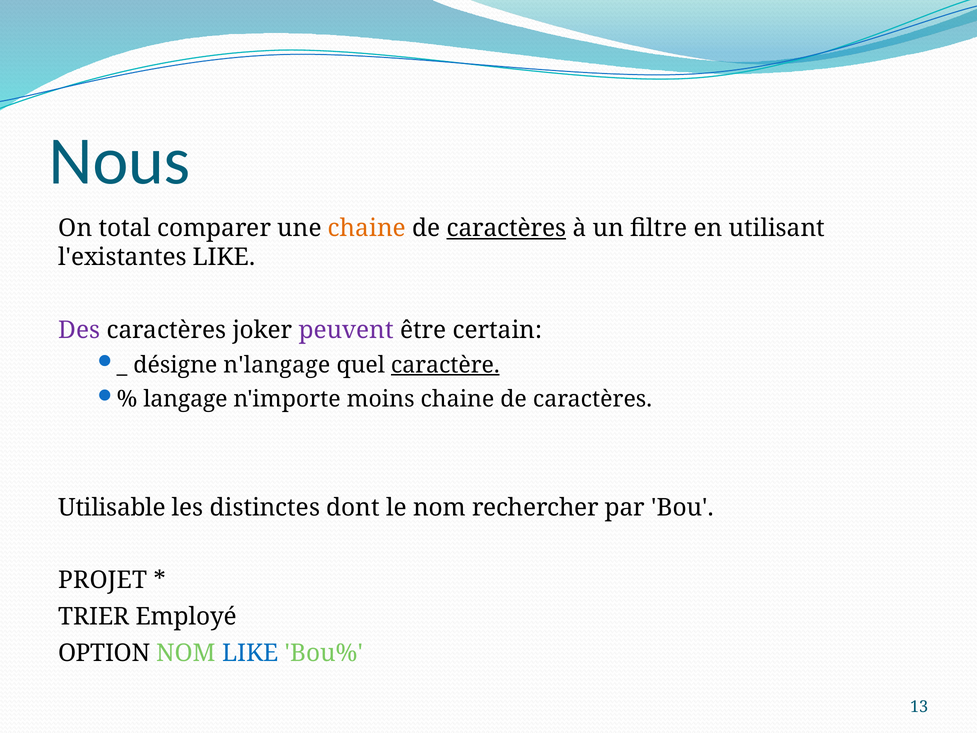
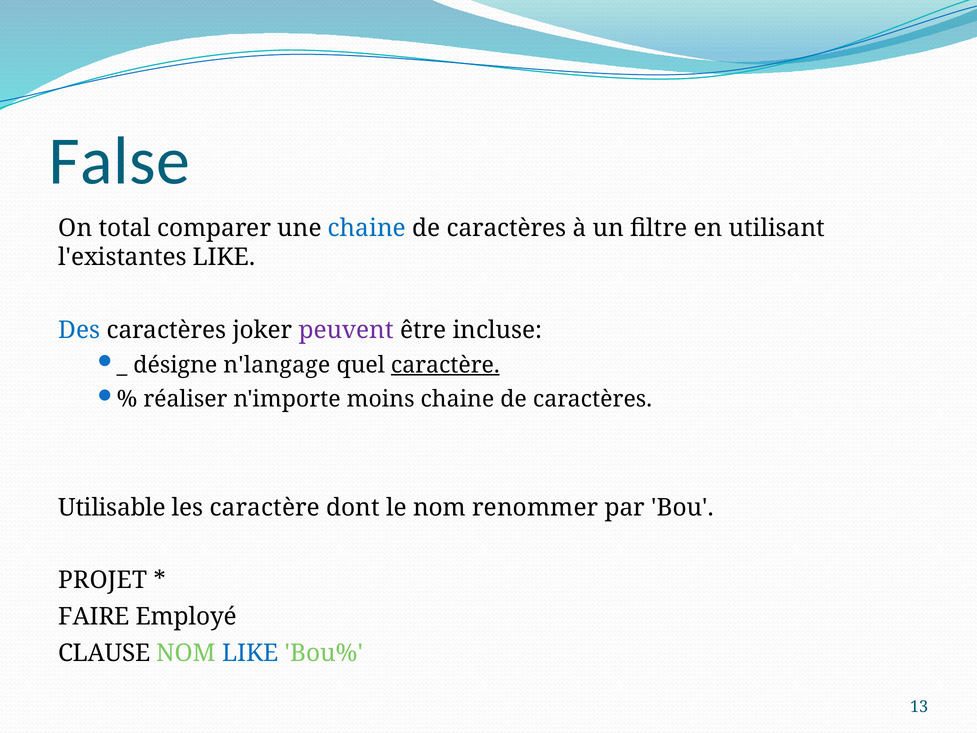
Nous: Nous -> False
chaine at (367, 228) colour: orange -> blue
caractères at (506, 228) underline: present -> none
Des colour: purple -> blue
certain: certain -> incluse
langage: langage -> réaliser
les distinctes: distinctes -> caractère
rechercher: rechercher -> renommer
TRIER: TRIER -> FAIRE
OPTION: OPTION -> CLAUSE
